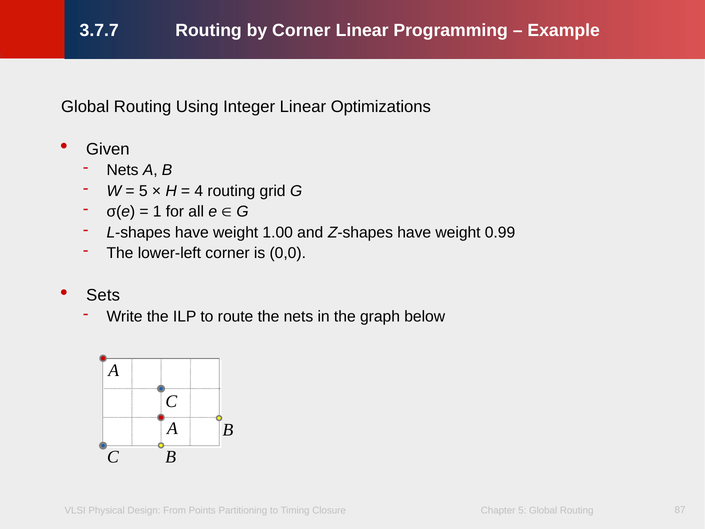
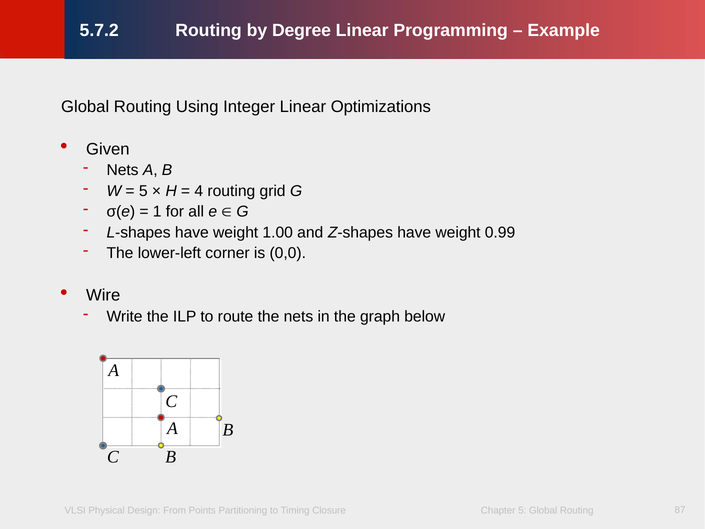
3.7.7: 3.7.7 -> 5.7.2
by Corner: Corner -> Degree
Sets: Sets -> Wire
